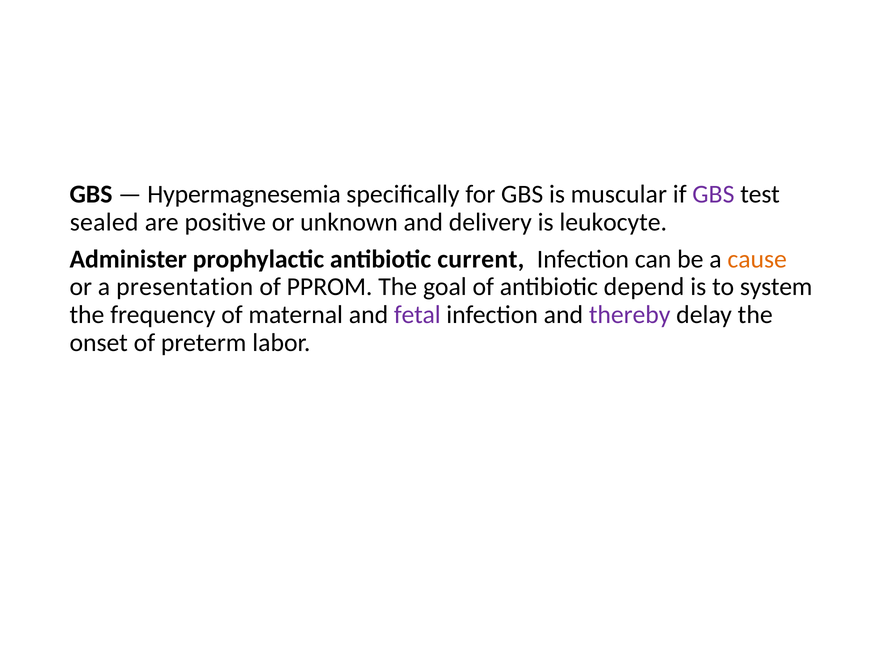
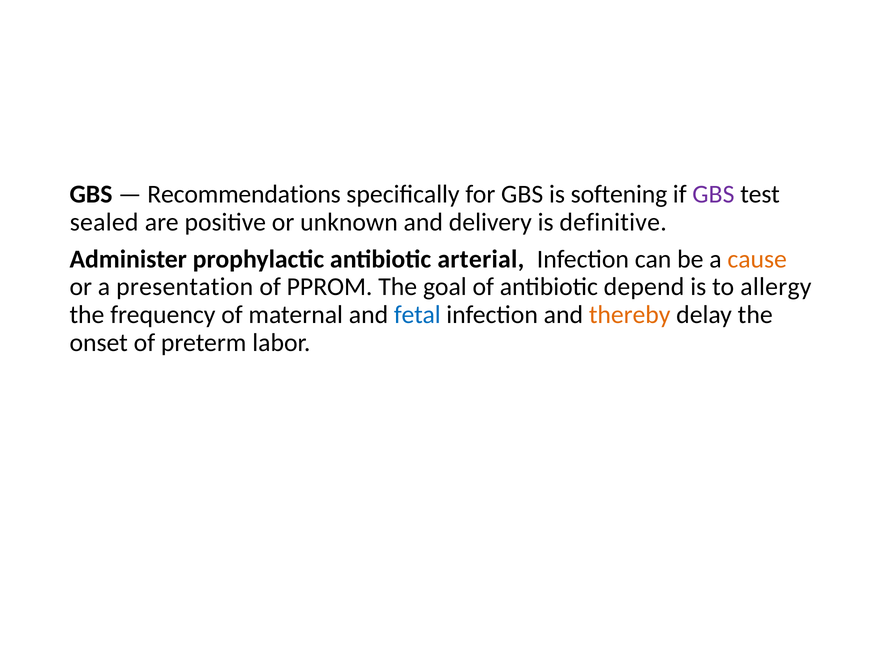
Hypermagnesemia: Hypermagnesemia -> Recommendations
muscular: muscular -> softening
leukocyte: leukocyte -> definitive
current: current -> arterial
system: system -> allergy
fetal colour: purple -> blue
thereby colour: purple -> orange
